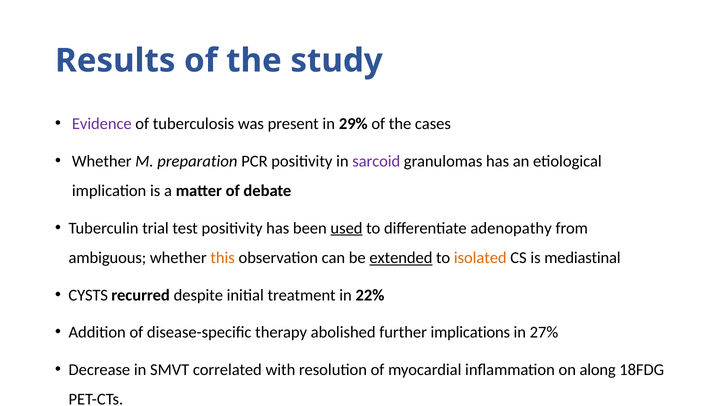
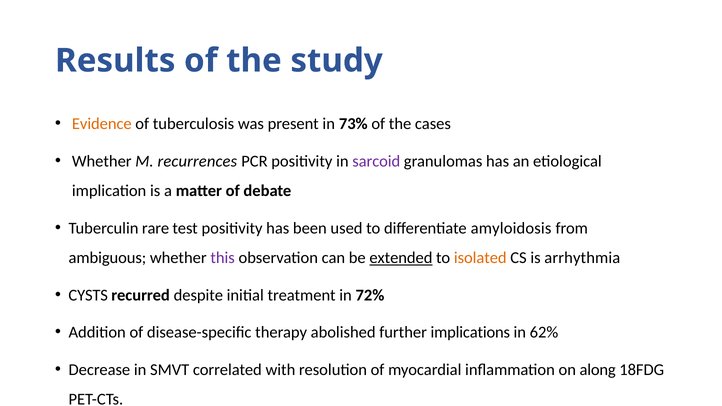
Evidence colour: purple -> orange
29%: 29% -> 73%
preparation: preparation -> recurrences
trial: trial -> rare
used underline: present -> none
adenopathy: adenopathy -> amyloidosis
this colour: orange -> purple
mediastinal: mediastinal -> arrhythmia
22%: 22% -> 72%
27%: 27% -> 62%
